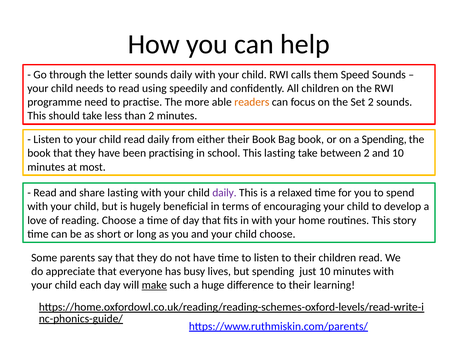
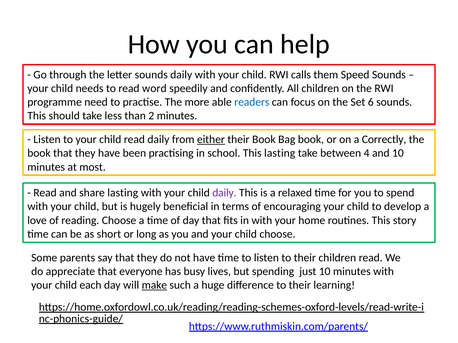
using: using -> word
readers colour: orange -> blue
Set 2: 2 -> 6
either underline: none -> present
a Spending: Spending -> Correctly
between 2: 2 -> 4
